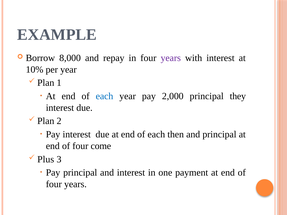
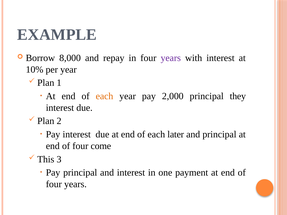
each at (104, 96) colour: blue -> orange
then: then -> later
Plus: Plus -> This
